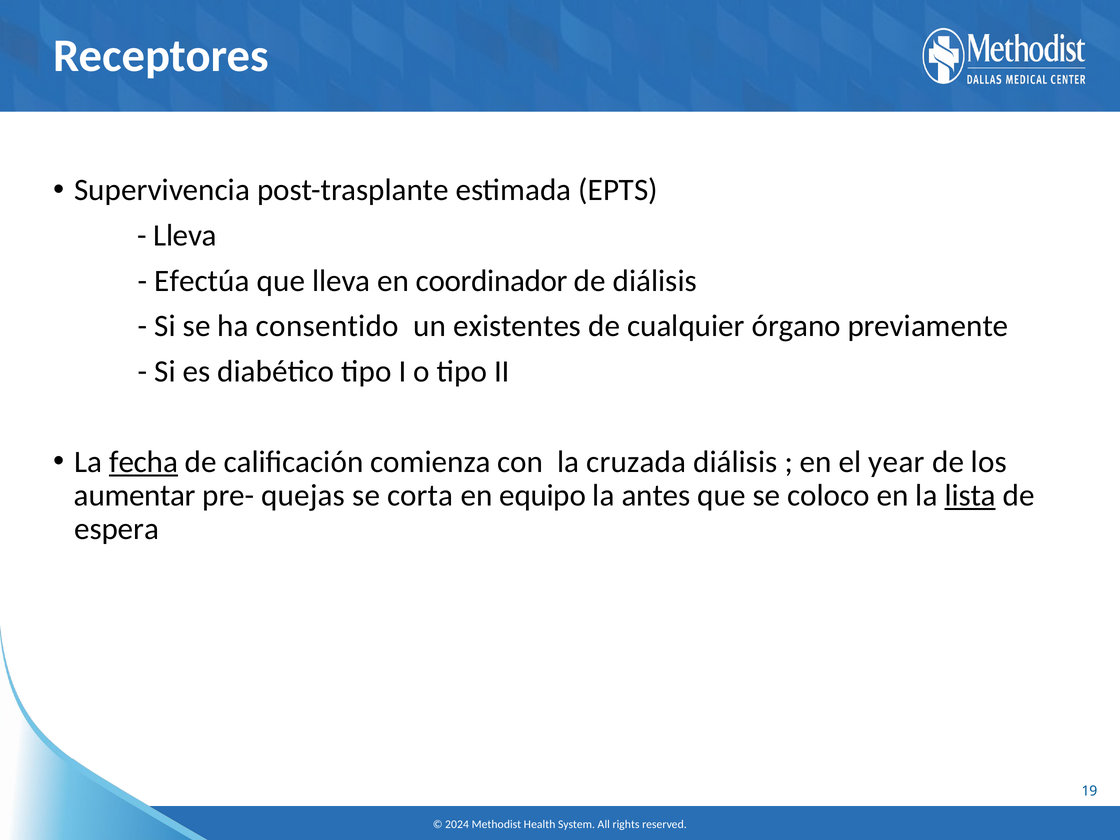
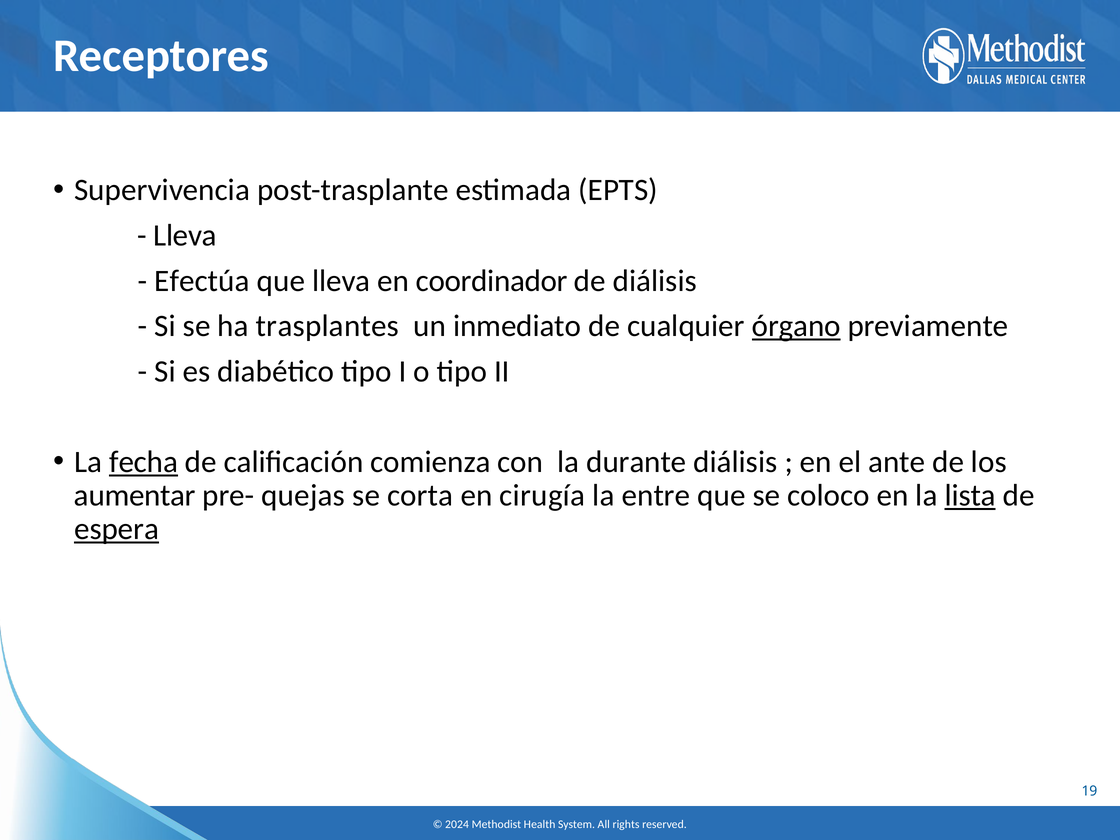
consentido: consentido -> trasplantes
existentes: existentes -> inmediato
órgano underline: none -> present
cruzada: cruzada -> durante
year: year -> ante
equipo: equipo -> cirugía
antes: antes -> entre
espera underline: none -> present
